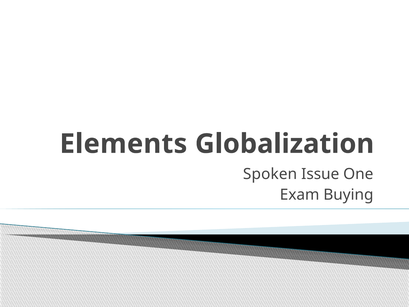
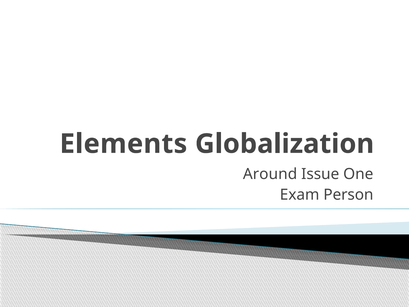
Spoken: Spoken -> Around
Buying: Buying -> Person
